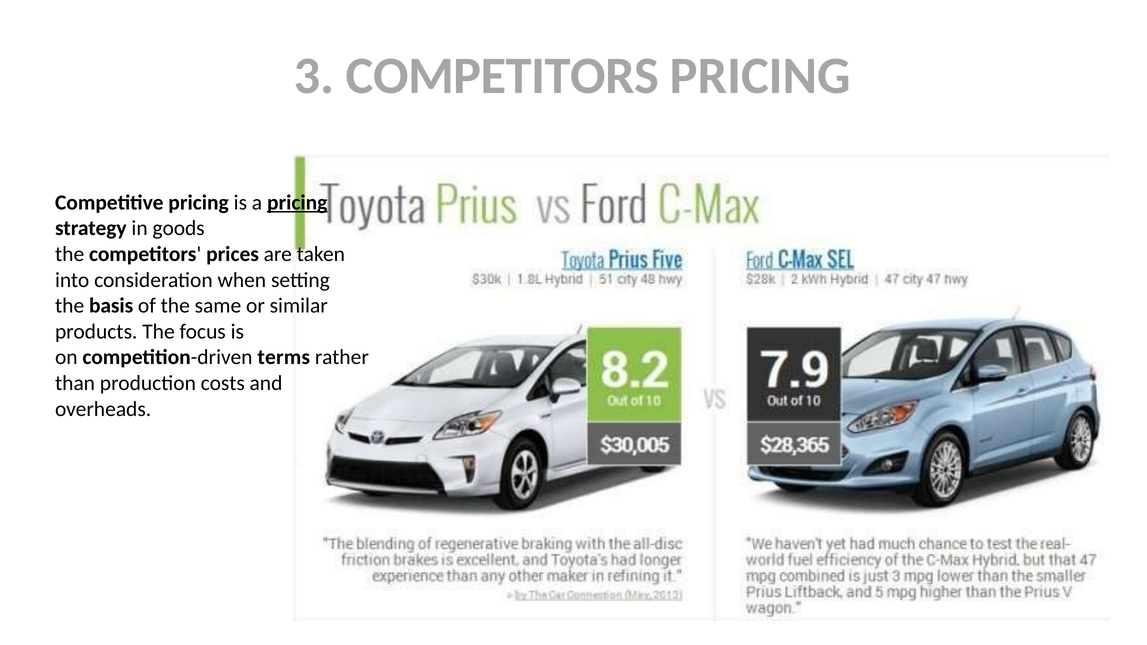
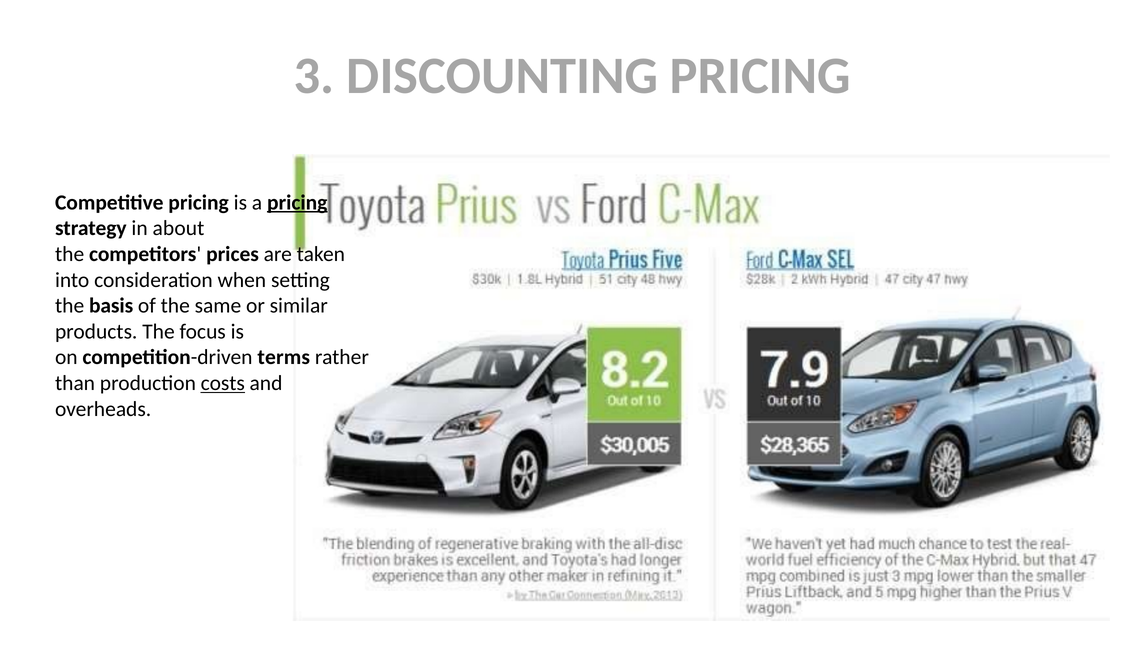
3 COMPETITORS: COMPETITORS -> DISCOUNTING
goods: goods -> about
costs underline: none -> present
